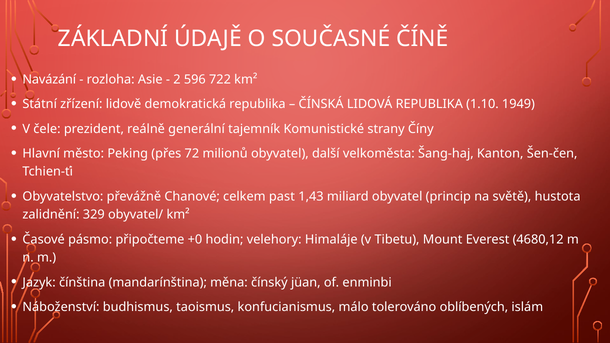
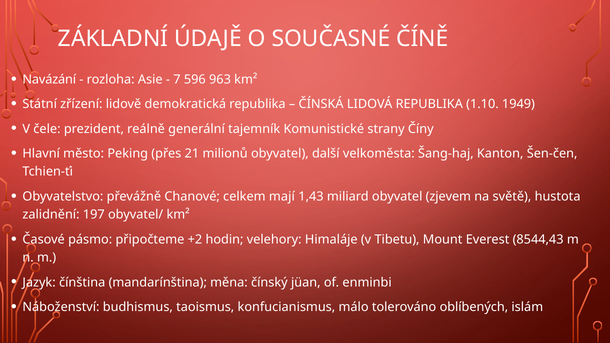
2: 2 -> 7
722: 722 -> 963
72: 72 -> 21
past: past -> mají
princip: princip -> zjevem
329: 329 -> 197
+0: +0 -> +2
4680,12: 4680,12 -> 8544,43
